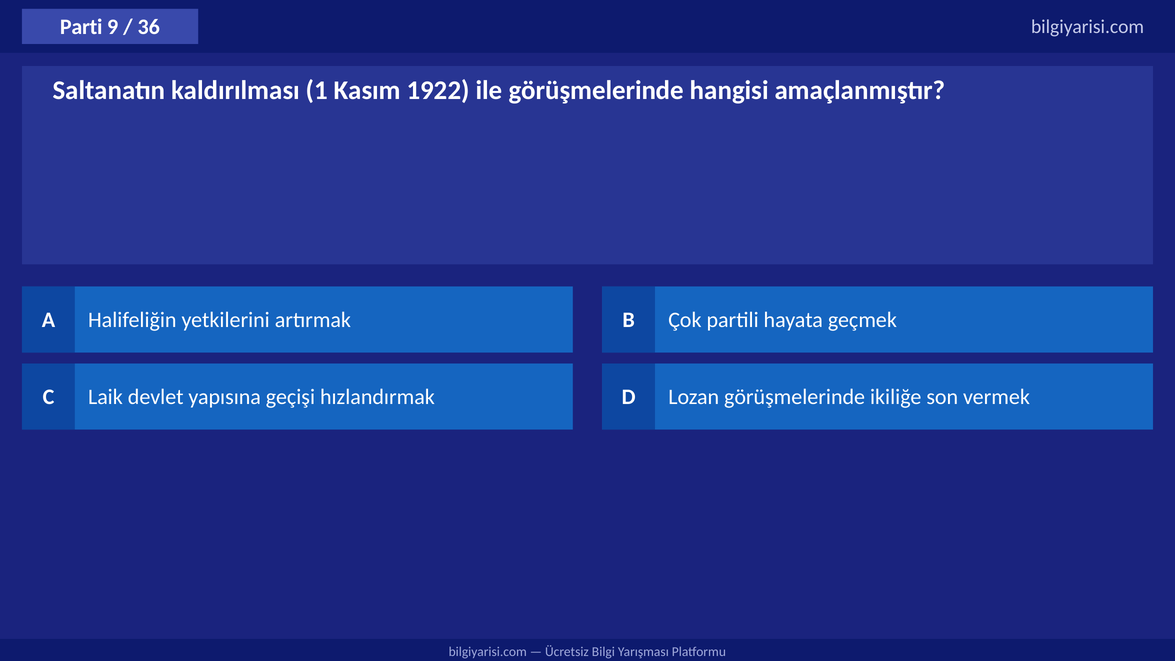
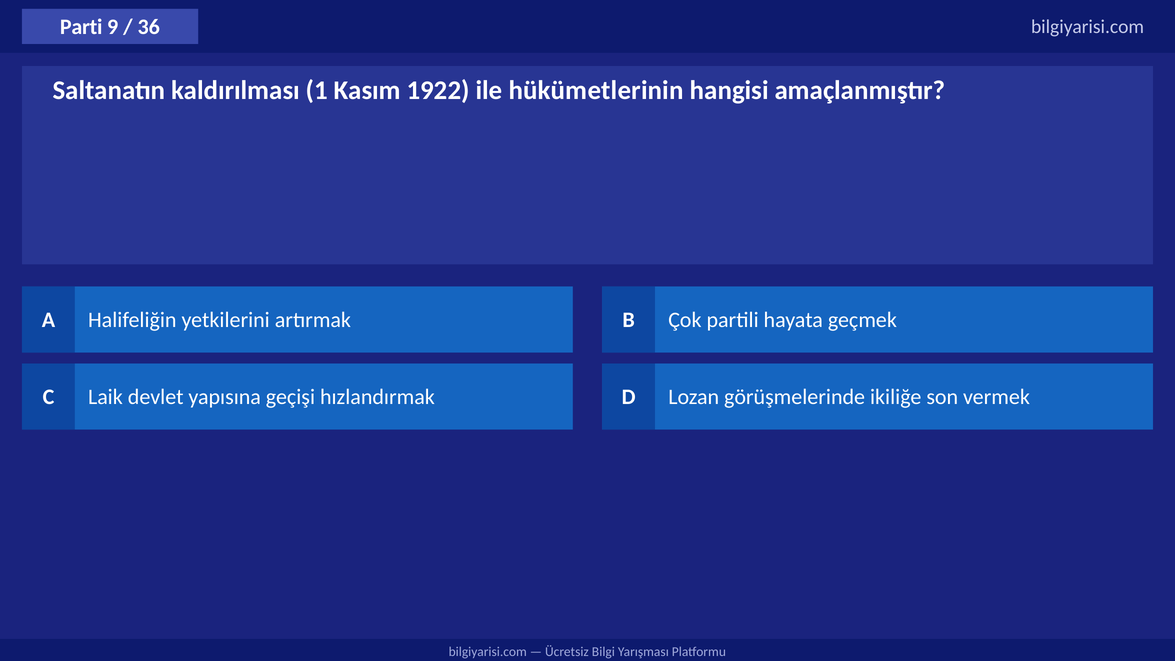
ile görüşmelerinde: görüşmelerinde -> hükümetlerinin
